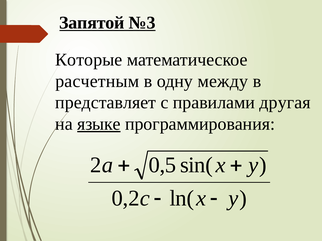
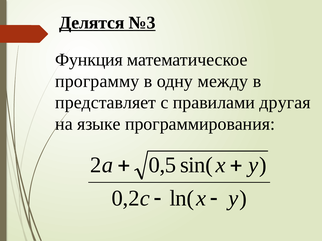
Запятой: Запятой -> Делятся
Которые: Которые -> Функция
расчетным: расчетным -> программу
языке underline: present -> none
